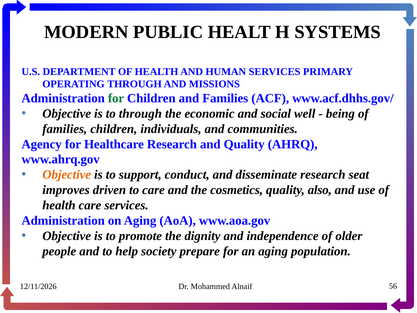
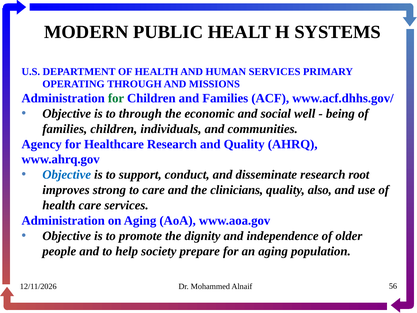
Objective at (67, 175) colour: orange -> blue
seat: seat -> root
driven: driven -> strong
cosmetics: cosmetics -> clinicians
